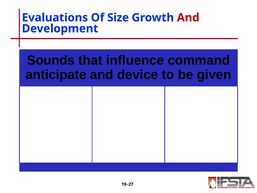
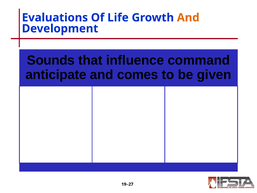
Size: Size -> Life
And at (188, 18) colour: red -> orange
device: device -> comes
